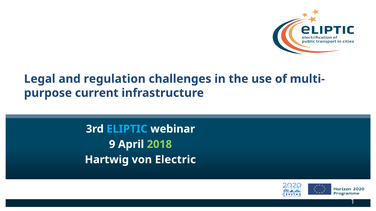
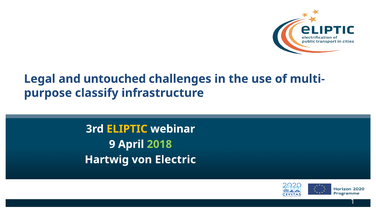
regulation: regulation -> untouched
current: current -> classify
ELIPTIC colour: light blue -> yellow
